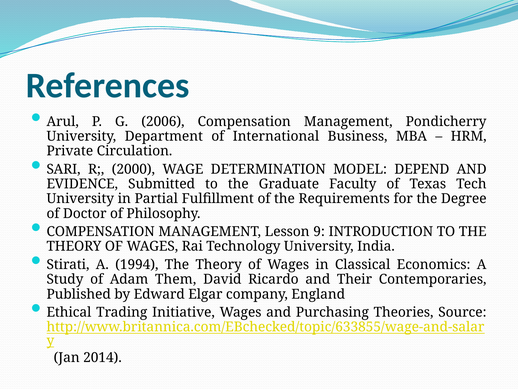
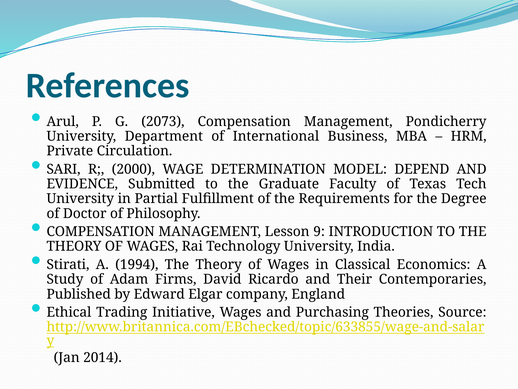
2006: 2006 -> 2073
Them: Them -> Firms
